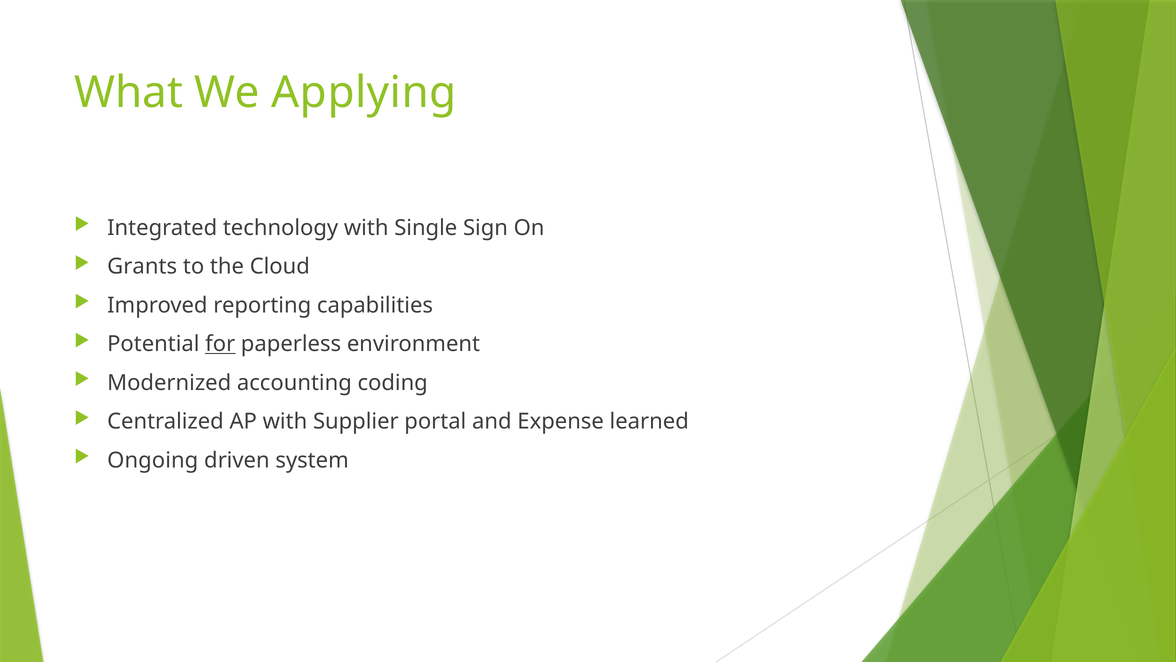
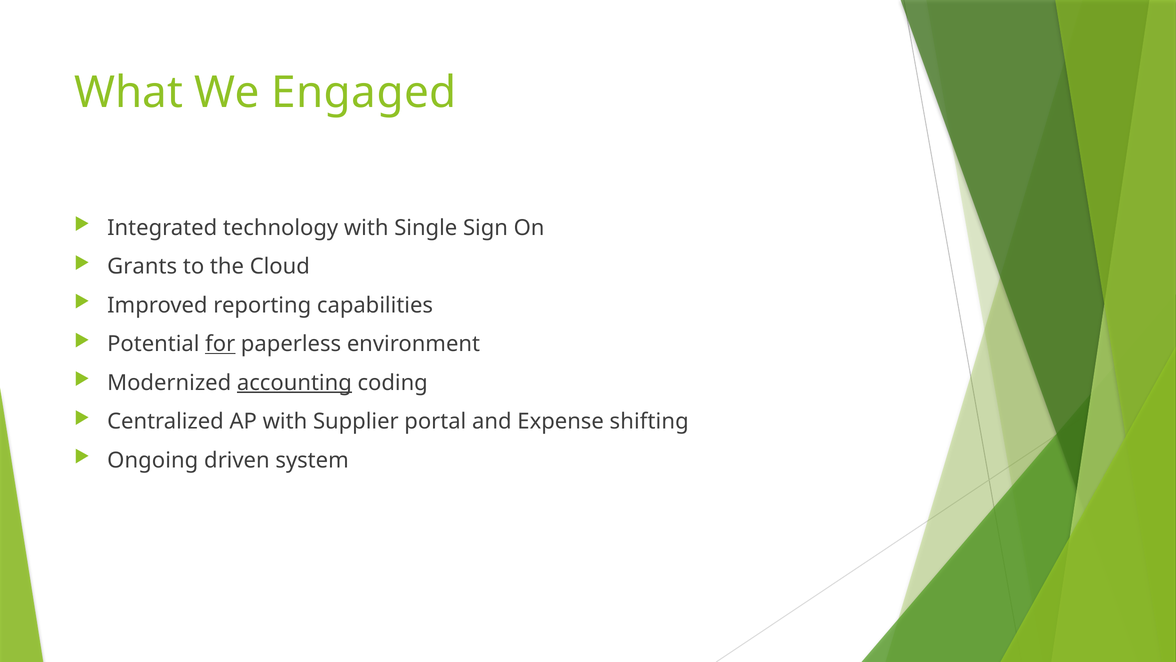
Applying: Applying -> Engaged
accounting underline: none -> present
learned: learned -> shifting
